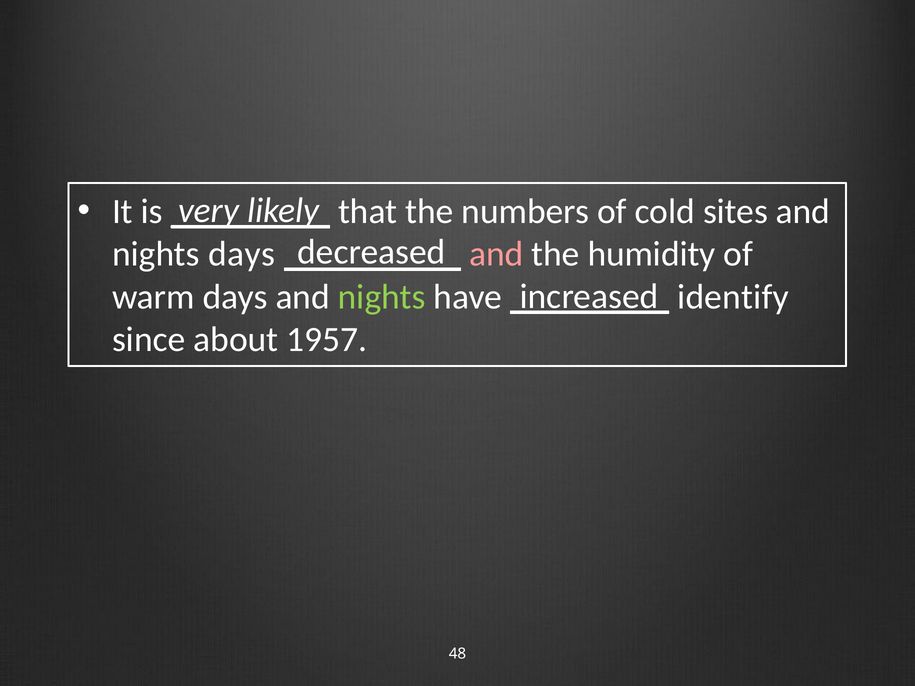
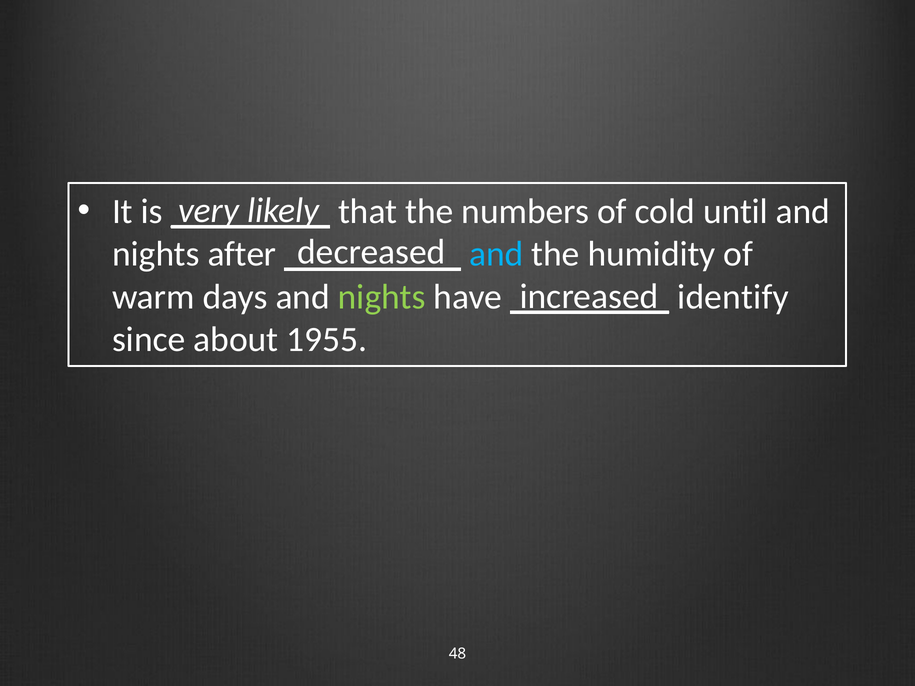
sites: sites -> until
nights days: days -> after
and at (496, 254) colour: pink -> light blue
1957: 1957 -> 1955
